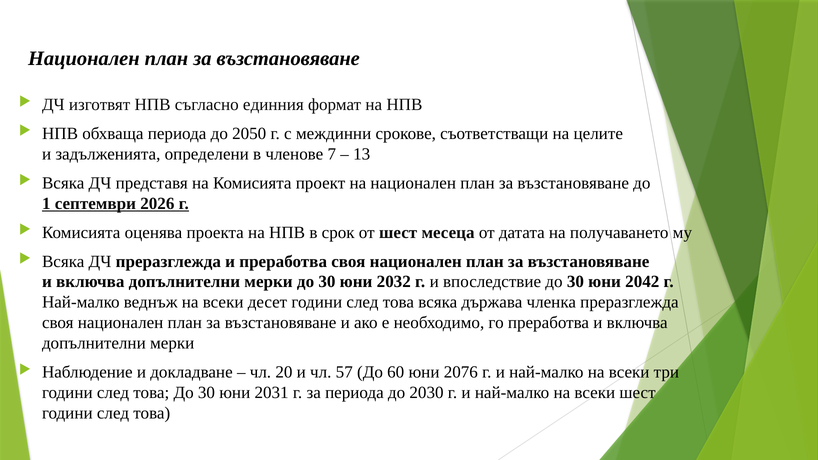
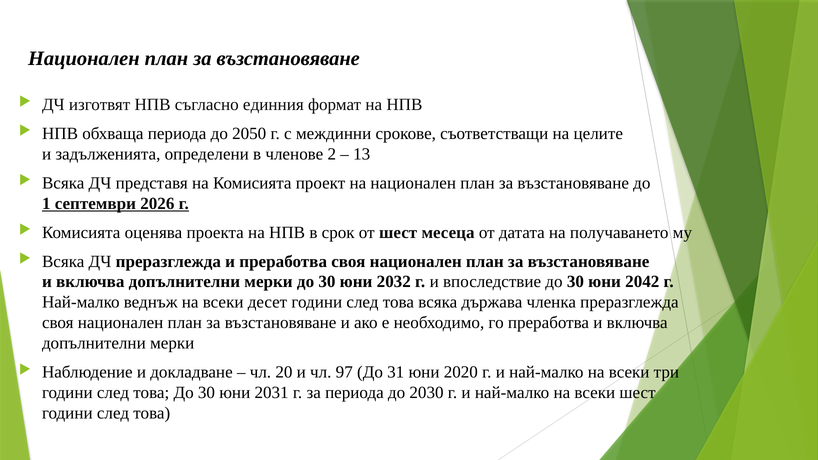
7: 7 -> 2
57: 57 -> 97
60: 60 -> 31
2076: 2076 -> 2020
